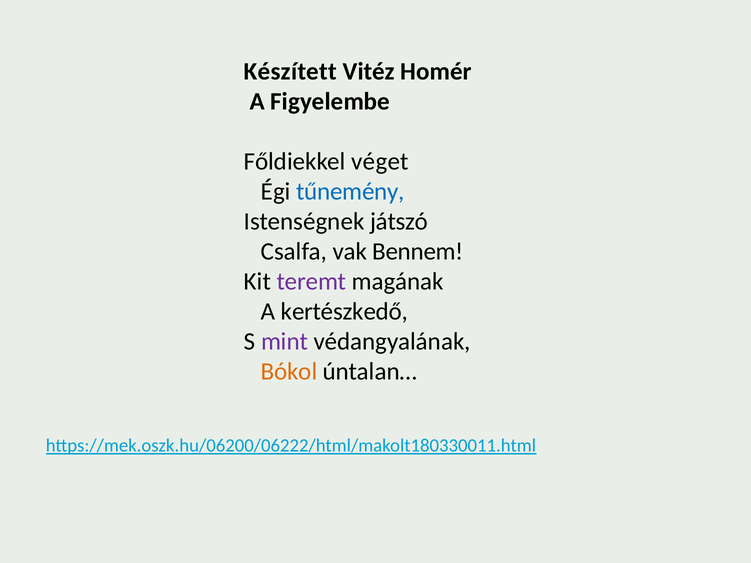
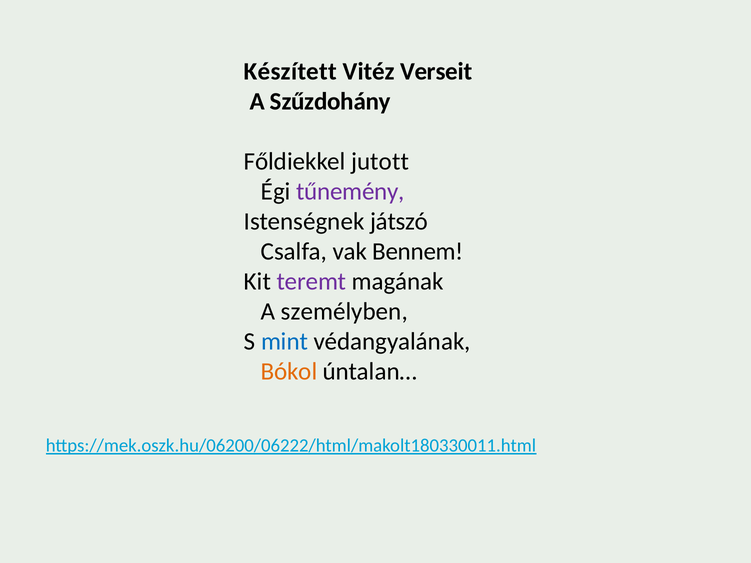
Homér: Homér -> Verseit
Figyelembe: Figyelembe -> Szűzdohány
véget: véget -> jutott
tűnemény colour: blue -> purple
kertészkedő: kertészkedő -> személyben
mint colour: purple -> blue
